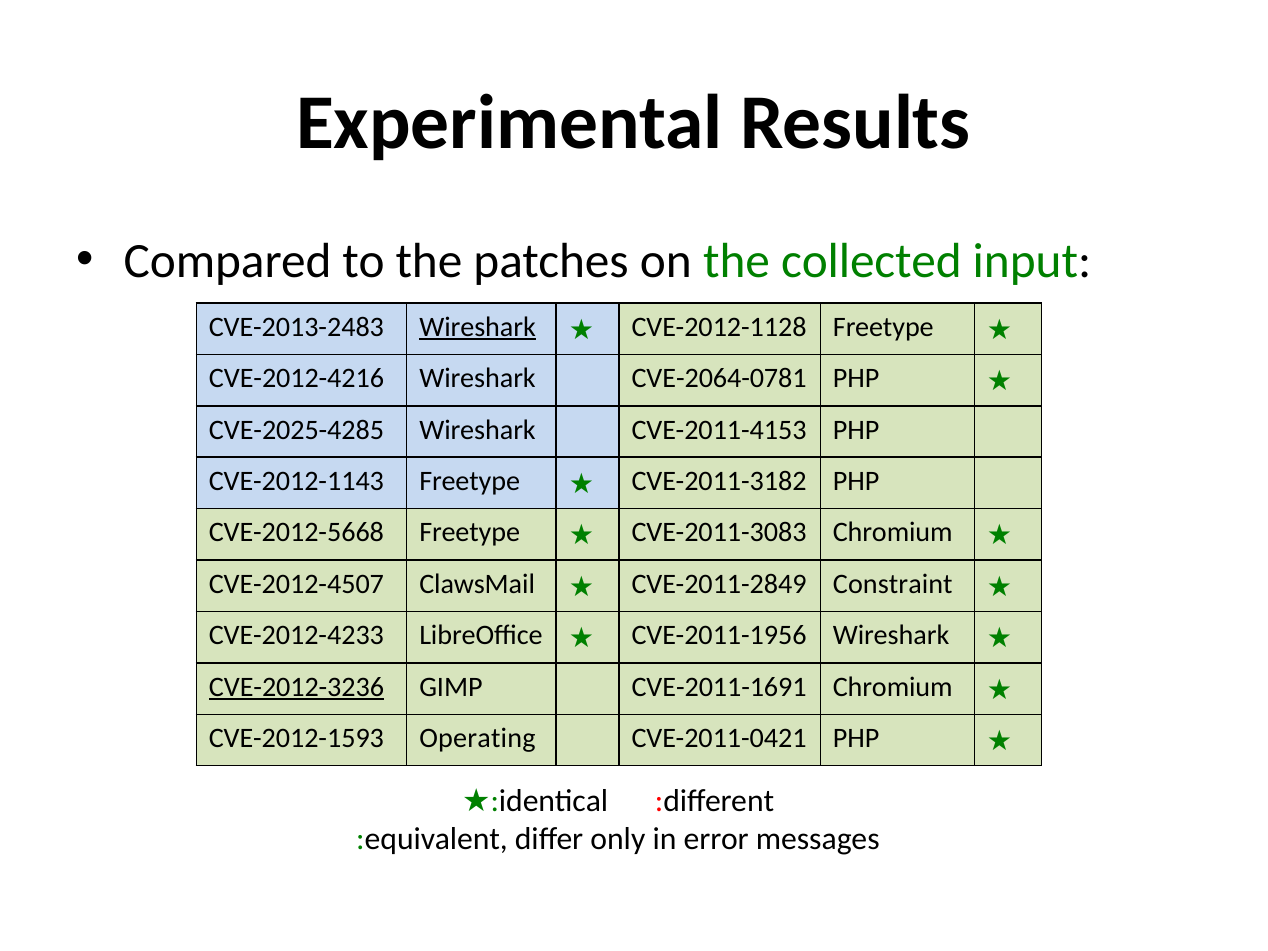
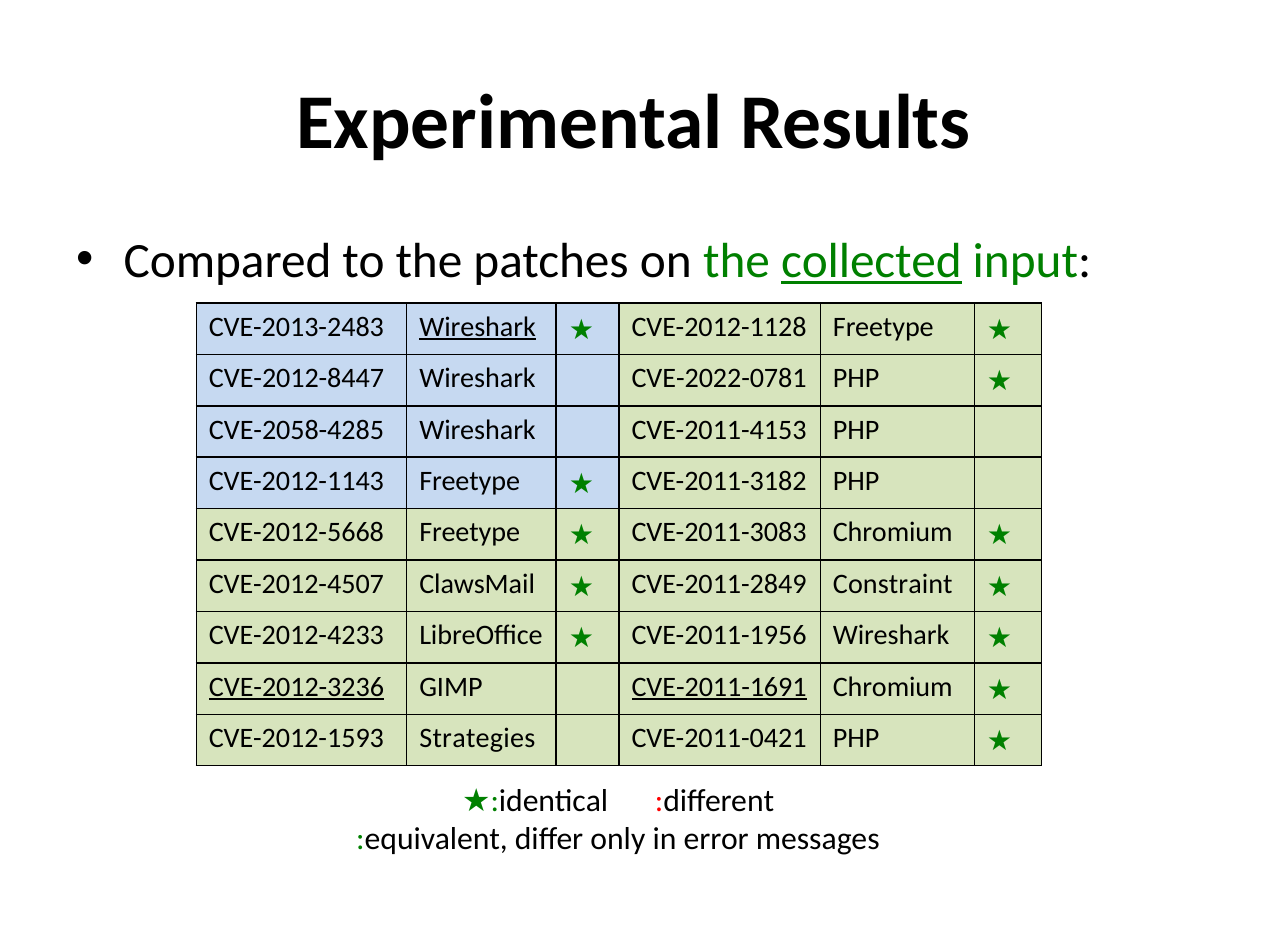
collected underline: none -> present
CVE-2012-4216: CVE-2012-4216 -> CVE-2012-8447
CVE-2064-0781: CVE-2064-0781 -> CVE-2022-0781
CVE-2025-4285: CVE-2025-4285 -> CVE-2058-4285
CVE-2011-1691 underline: none -> present
Operating: Operating -> Strategies
